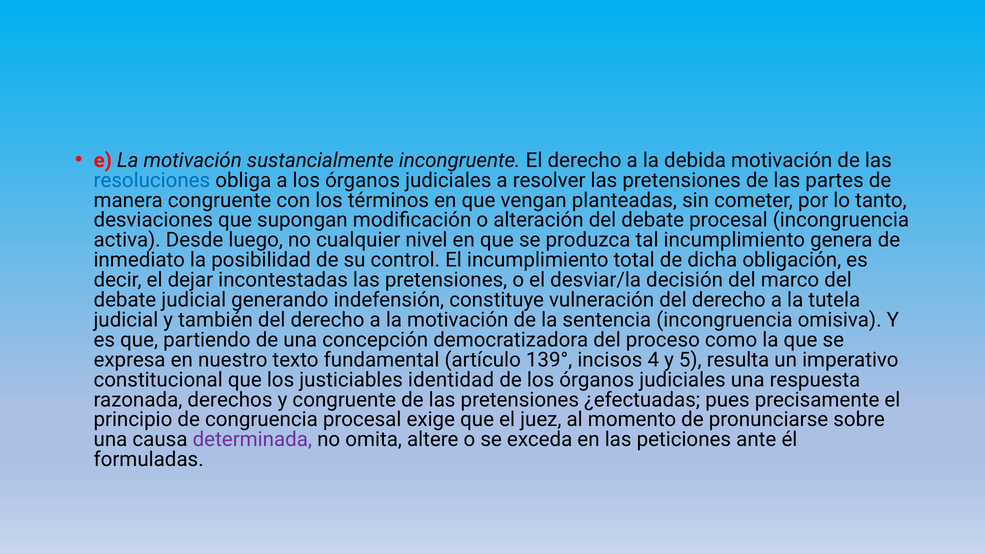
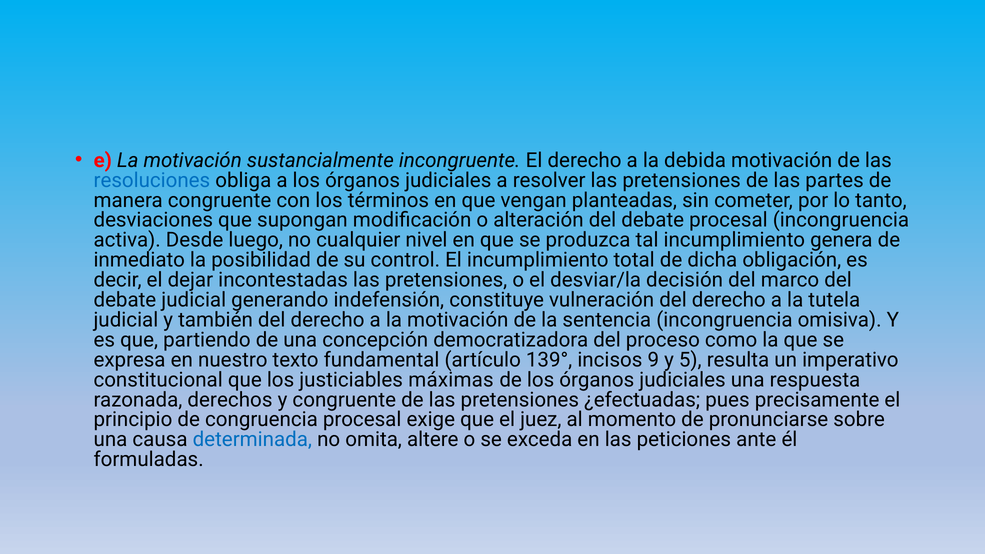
4: 4 -> 9
identidad: identidad -> máximas
determinada colour: purple -> blue
